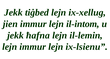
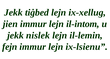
ħafna: ħafna -> nislek
lejn at (10, 47): lejn -> fejn
